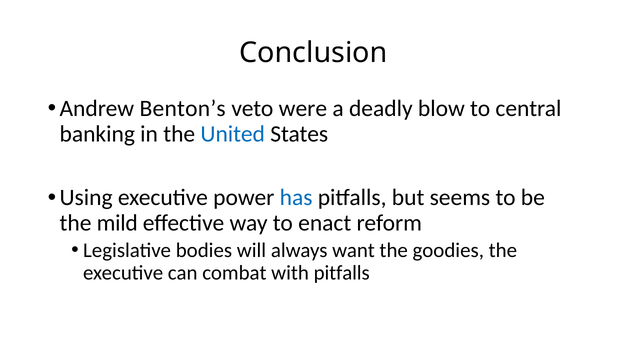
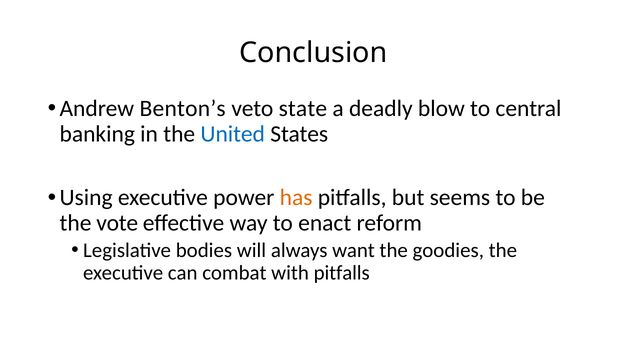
were: were -> state
has colour: blue -> orange
mild: mild -> vote
